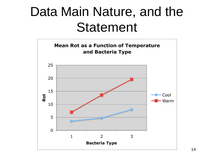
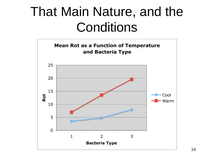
Data: Data -> That
Statement: Statement -> Conditions
